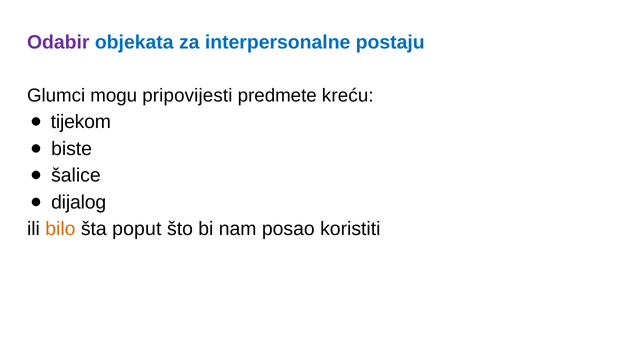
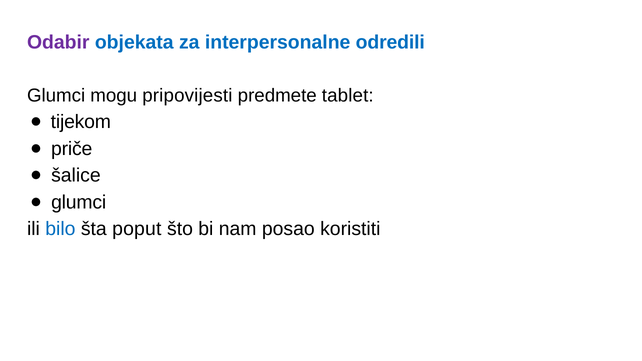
postaju: postaju -> odredili
kreću: kreću -> tablet
biste: biste -> priče
dijalog at (79, 202): dijalog -> glumci
bilo colour: orange -> blue
